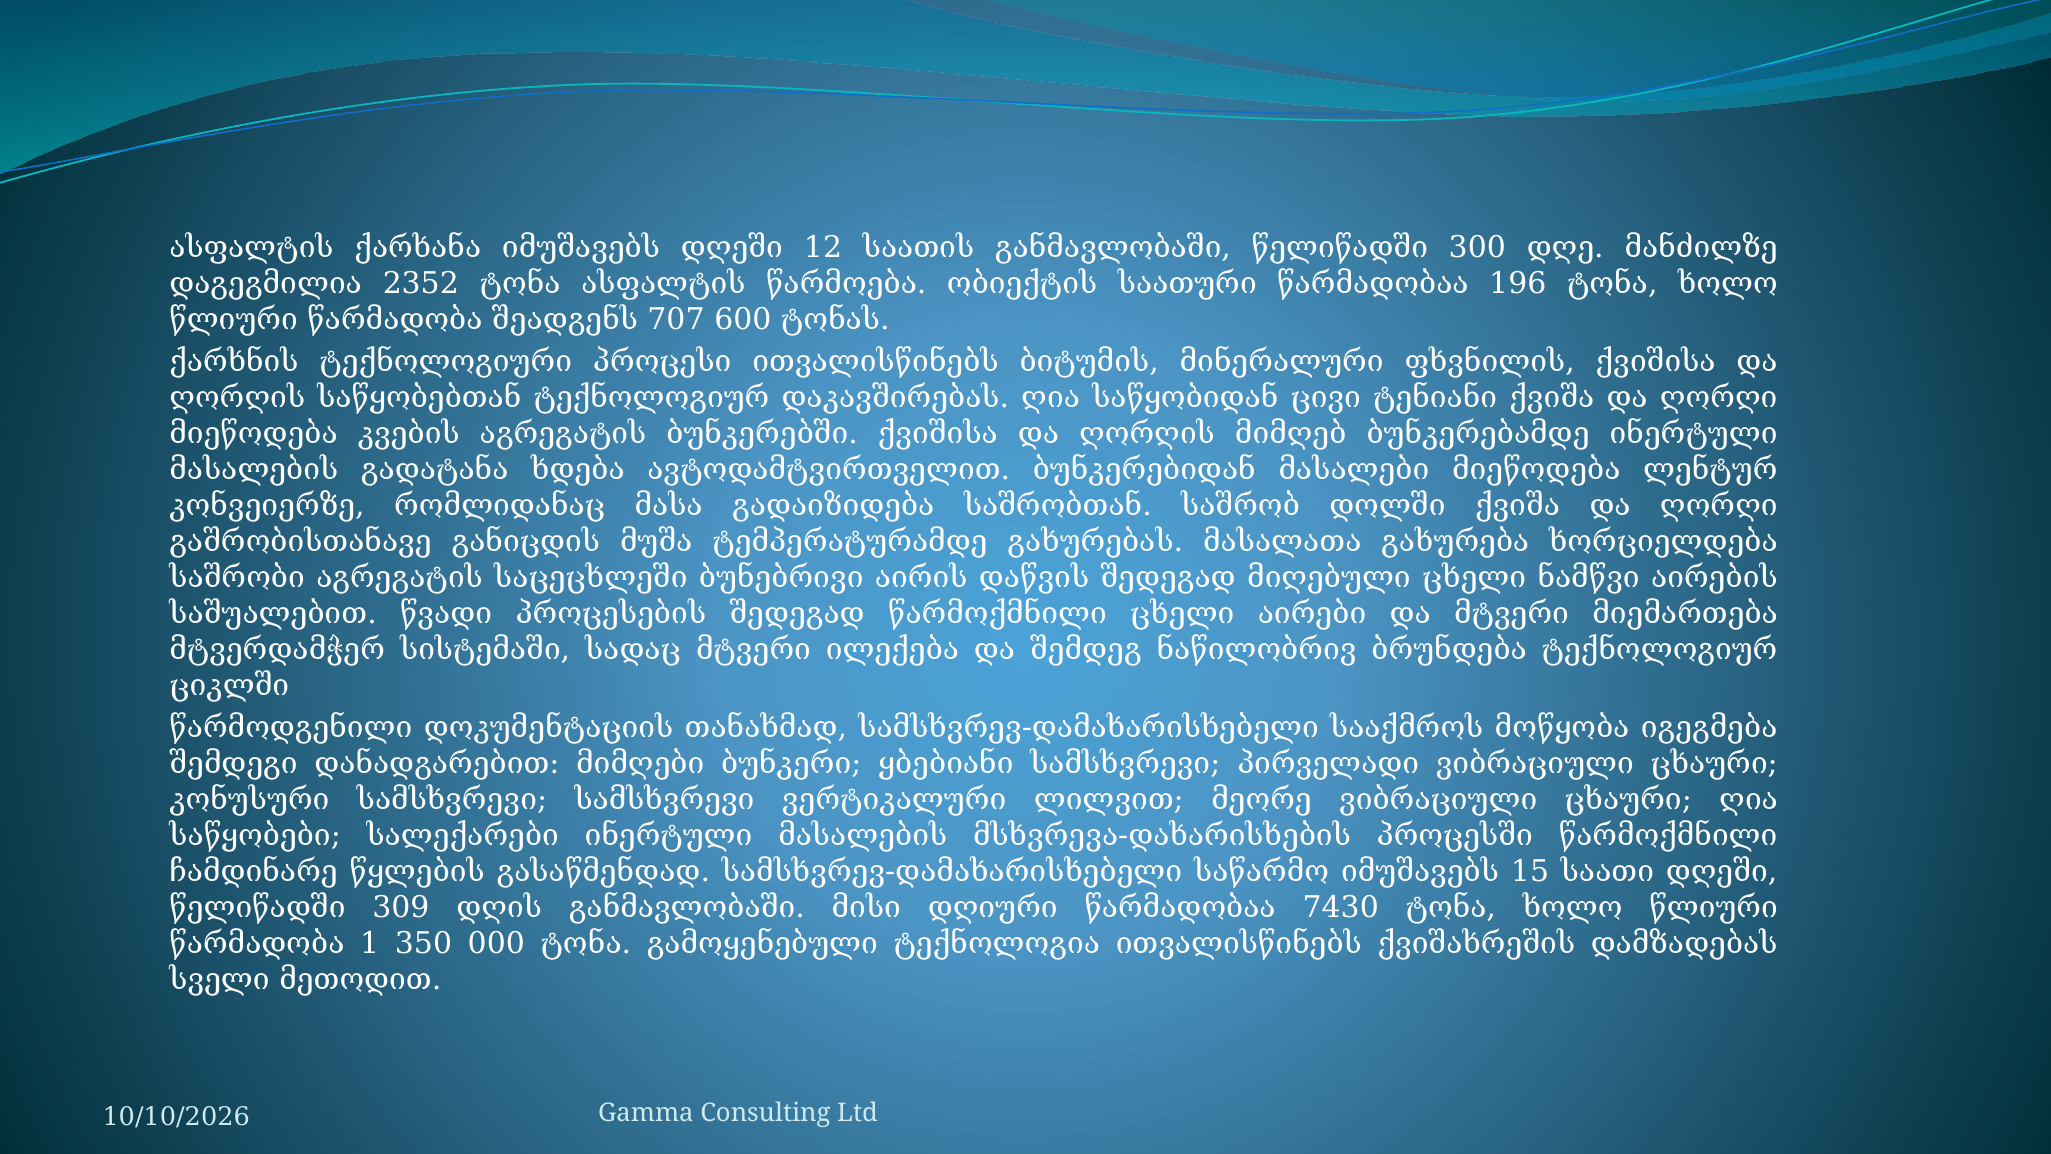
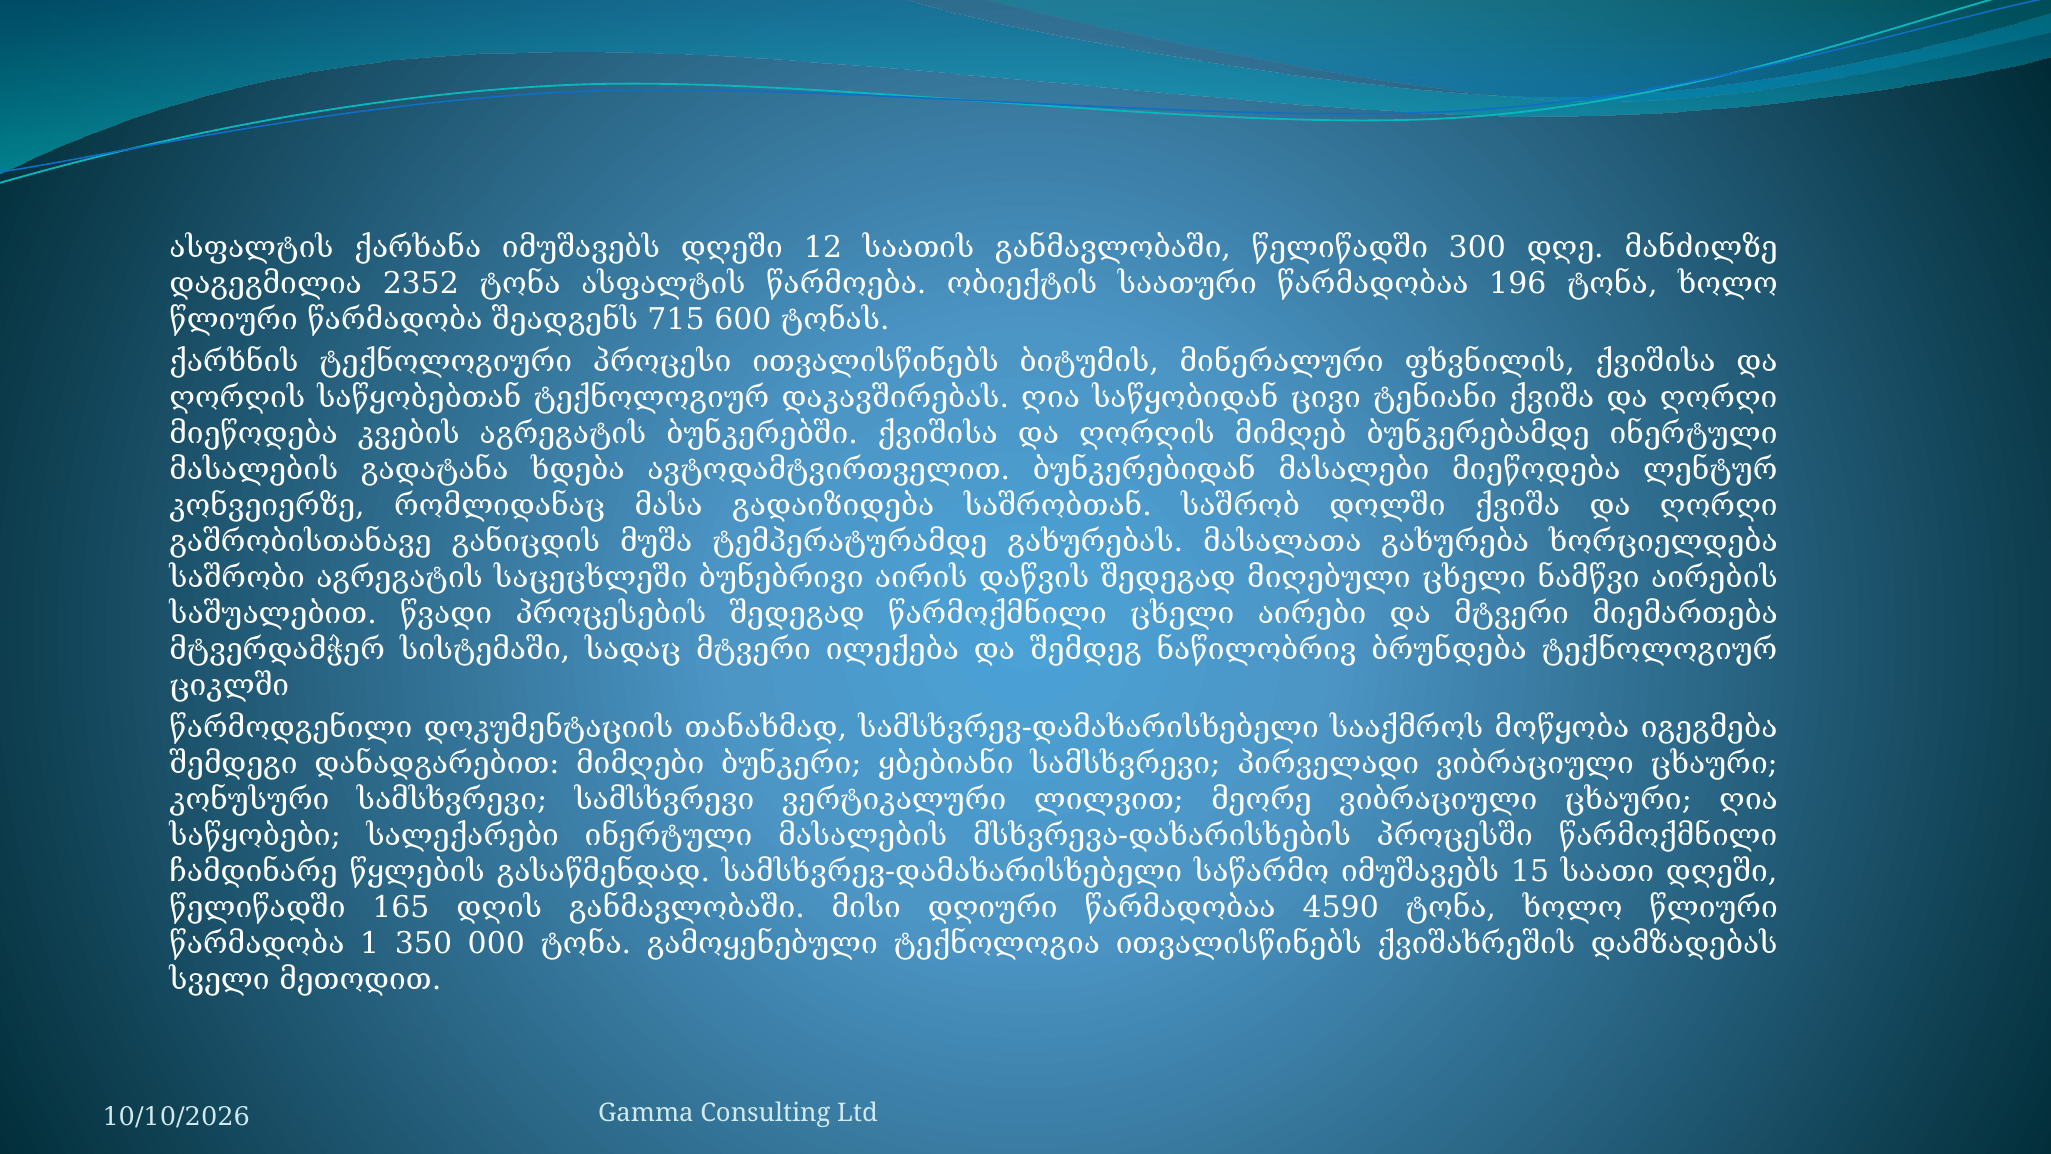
707: 707 -> 715
309: 309 -> 165
7430: 7430 -> 4590
